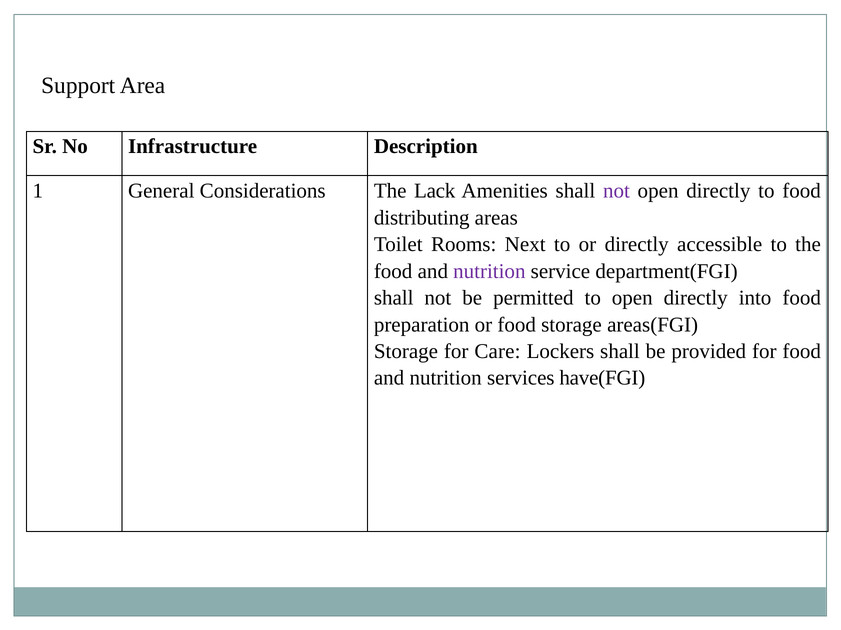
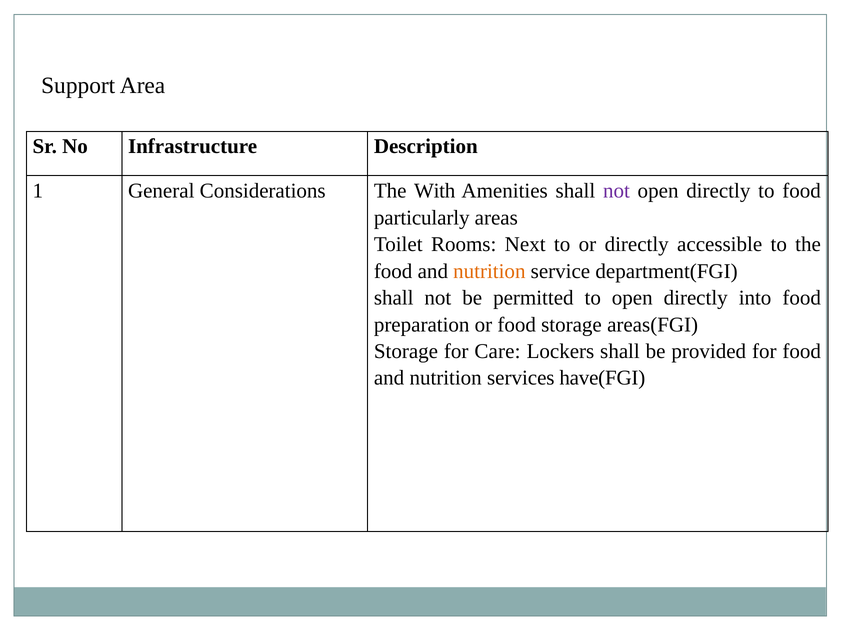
Lack: Lack -> With
distributing: distributing -> particularly
nutrition at (489, 271) colour: purple -> orange
